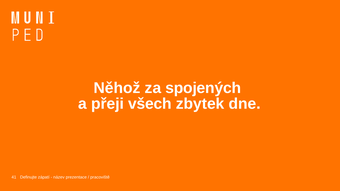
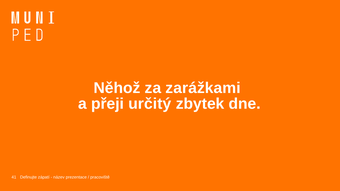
spojených: spojených -> zarážkami
všech: všech -> určitý
